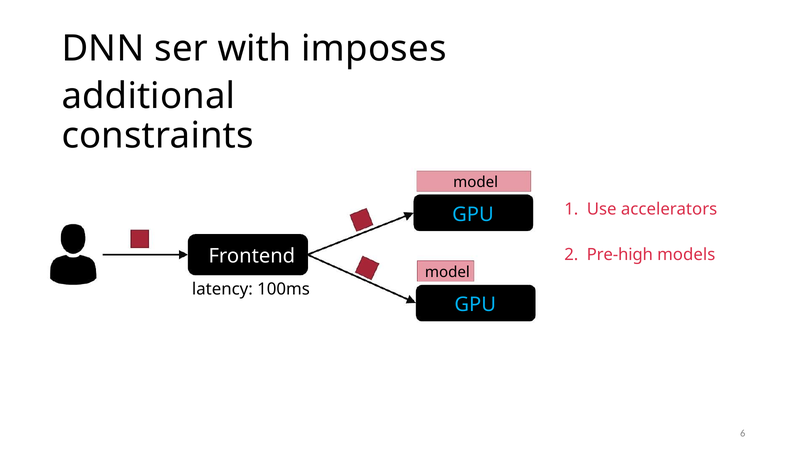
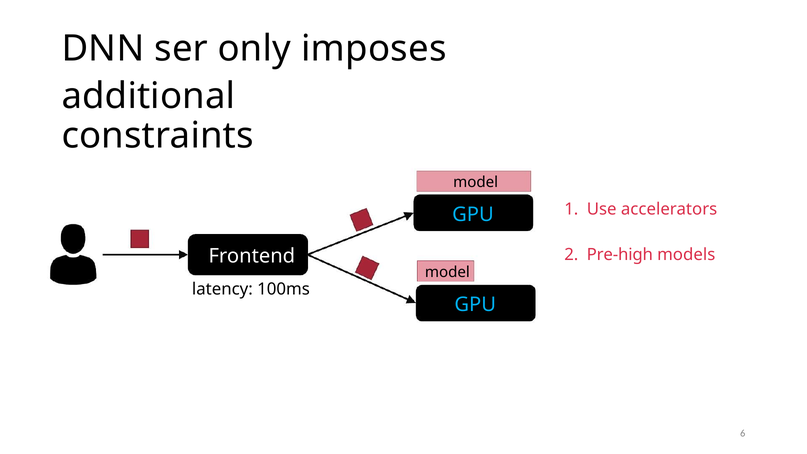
with: with -> only
